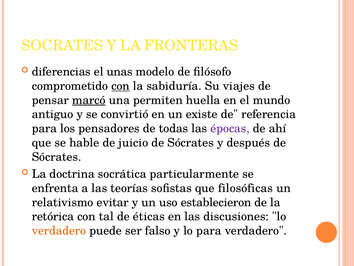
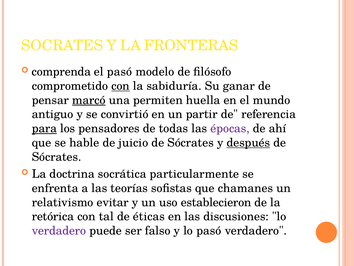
diferencias: diferencias -> comprenda
el unas: unas -> pasó
viajes: viajes -> ganar
existe: existe -> partir
para at (44, 128) underline: none -> present
después underline: none -> present
filosóficas: filosóficas -> chamanes
verdadero at (59, 230) colour: orange -> purple
lo para: para -> pasó
